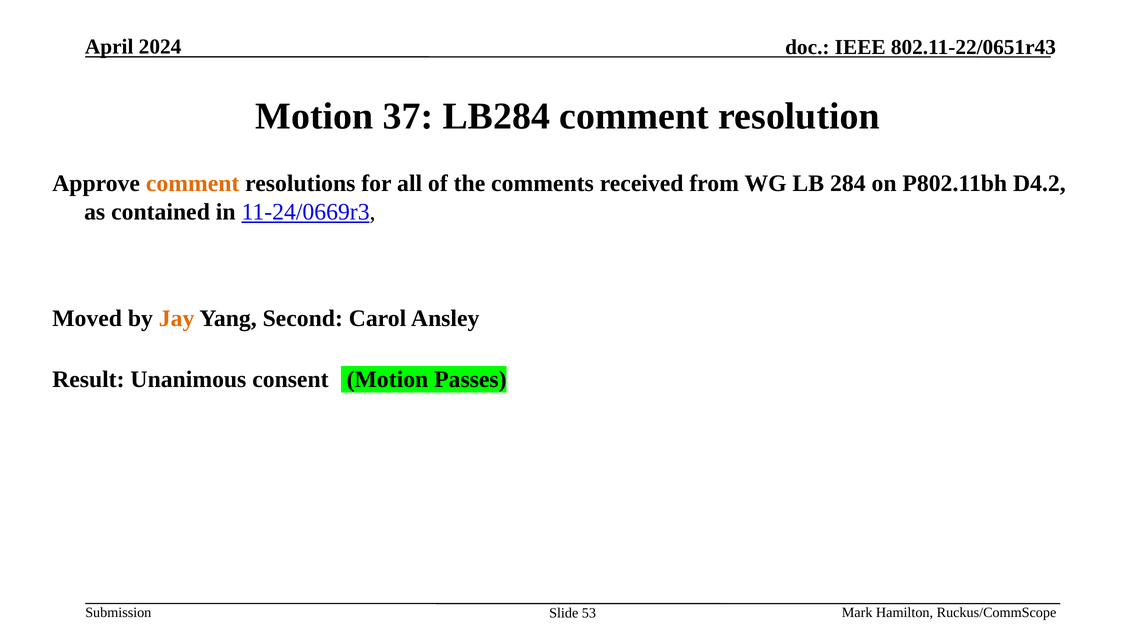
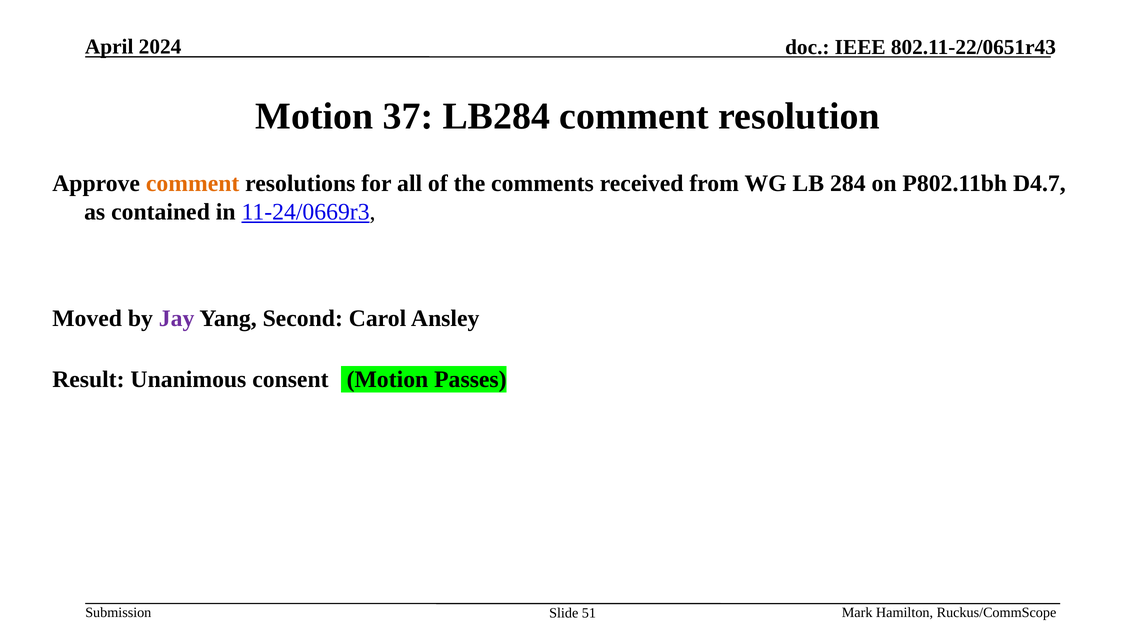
D4.2: D4.2 -> D4.7
Jay colour: orange -> purple
53: 53 -> 51
